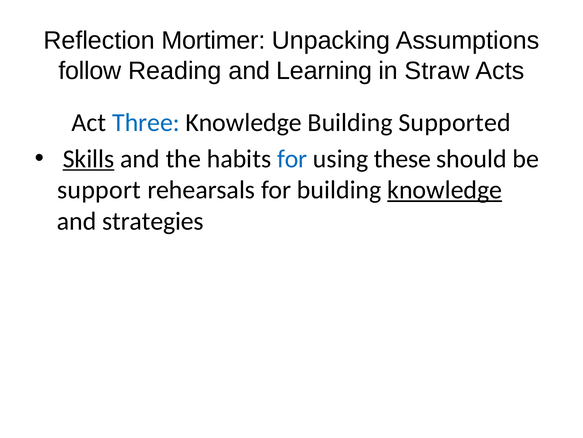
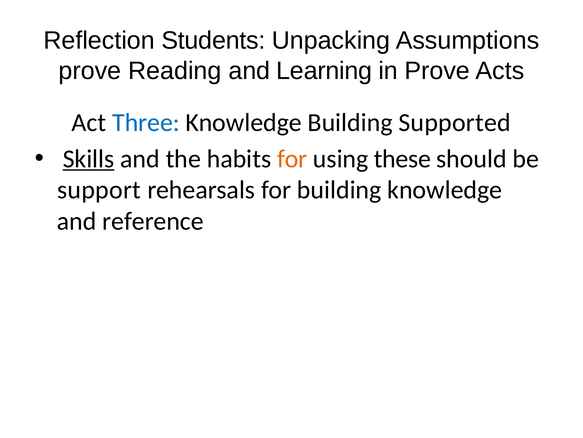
Mortimer: Mortimer -> Students
follow at (90, 71): follow -> prove
in Straw: Straw -> Prove
for at (292, 159) colour: blue -> orange
knowledge at (445, 190) underline: present -> none
strategies: strategies -> reference
